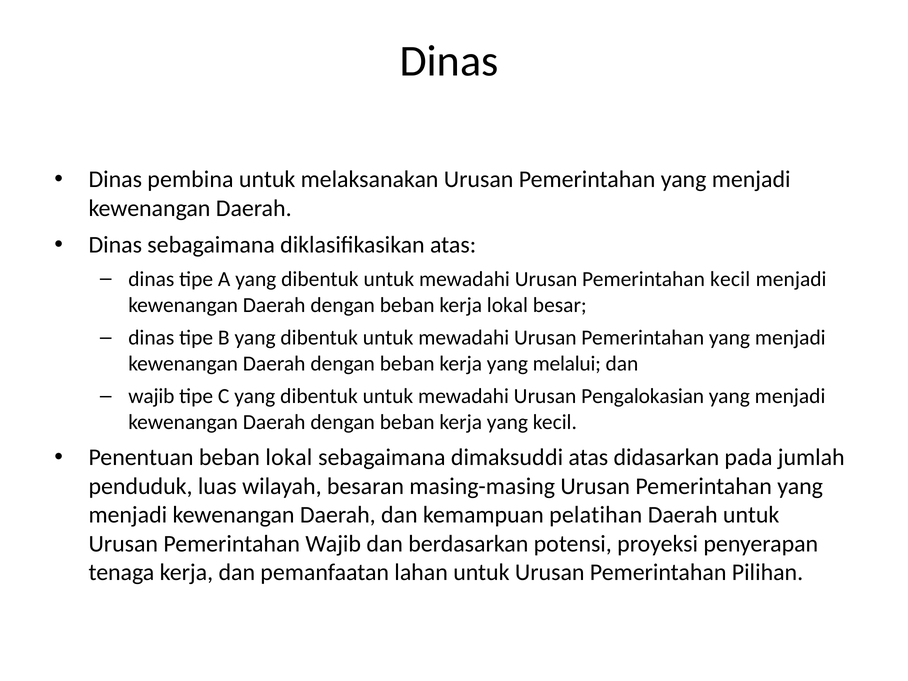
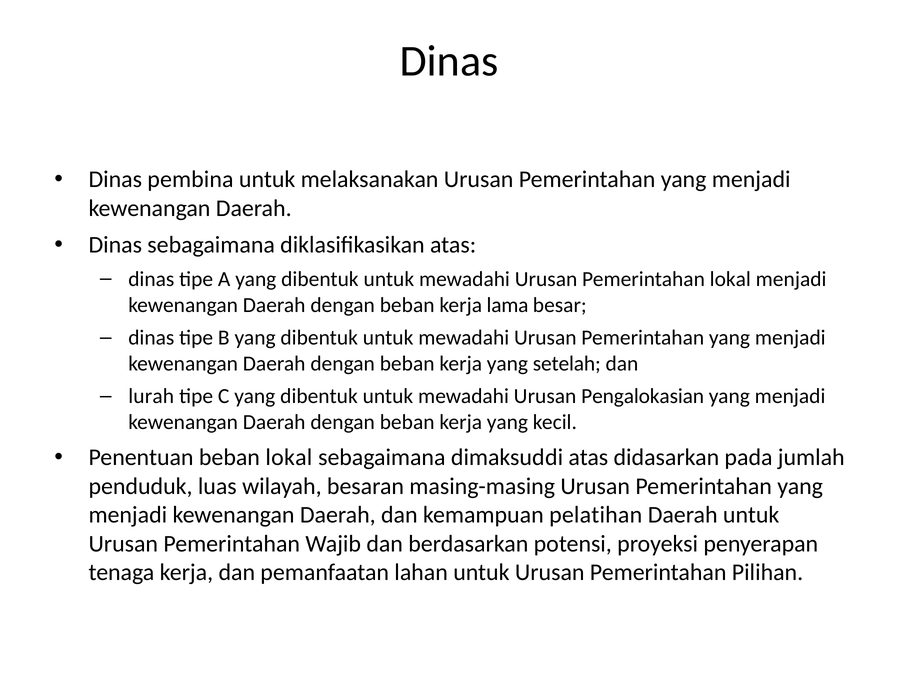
Pemerintahan kecil: kecil -> lokal
kerja lokal: lokal -> lama
melalui: melalui -> setelah
wajib at (151, 396): wajib -> lurah
